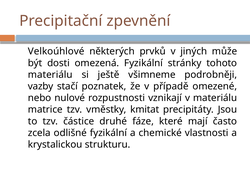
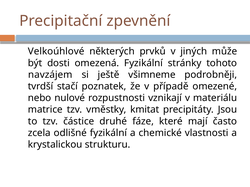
materiálu at (50, 75): materiálu -> navzájem
vazby: vazby -> tvrdší
